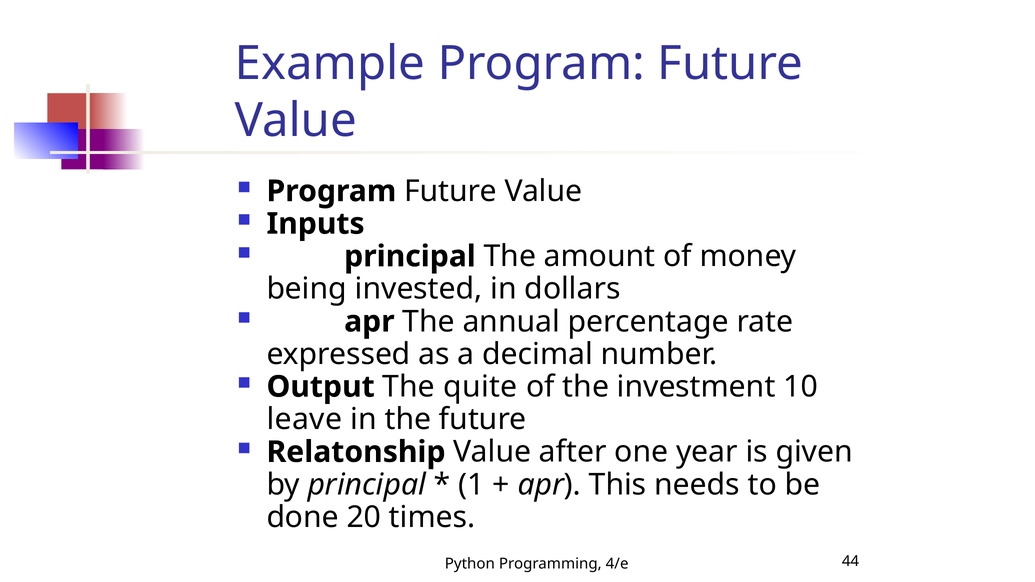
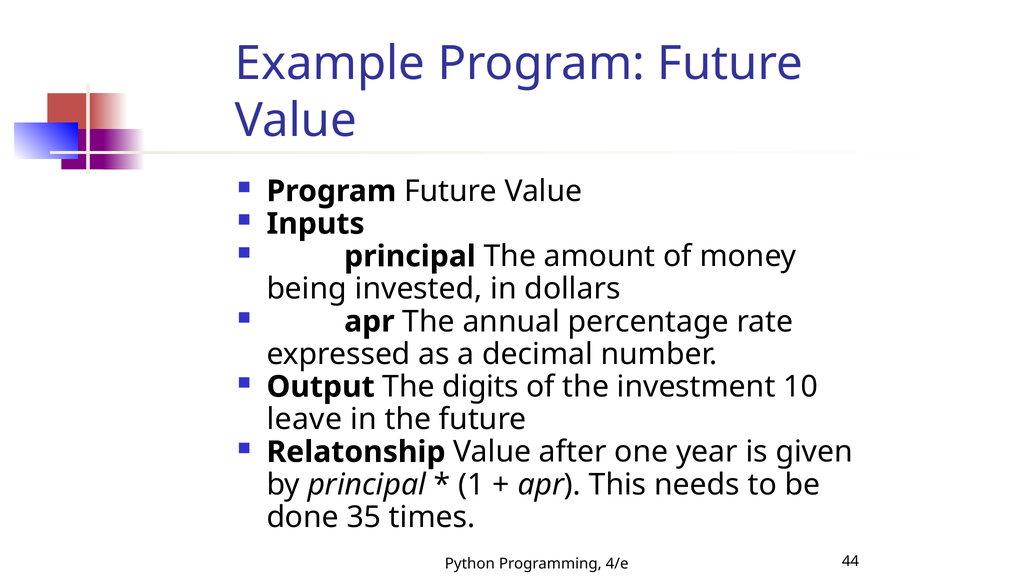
quite: quite -> digits
20: 20 -> 35
